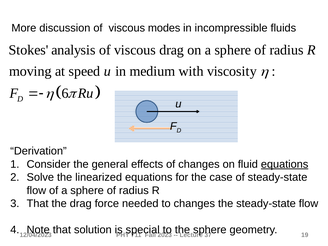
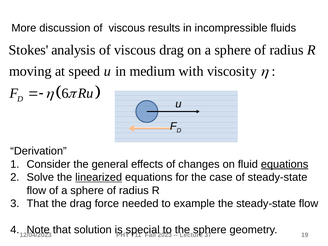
modes: modes -> results
linearized underline: none -> present
to changes: changes -> example
